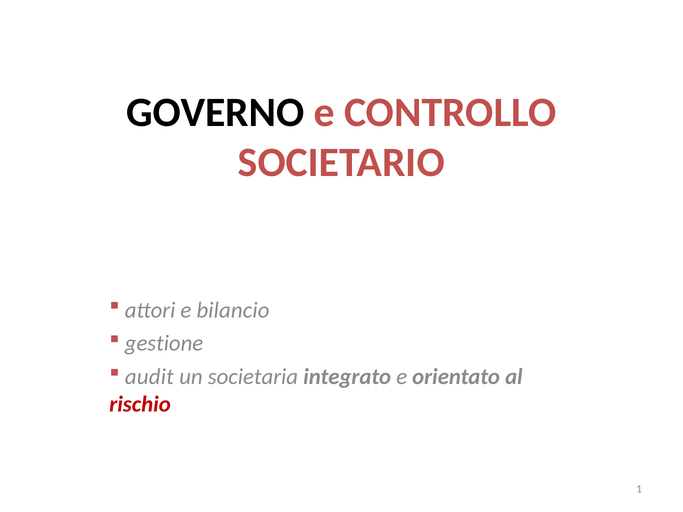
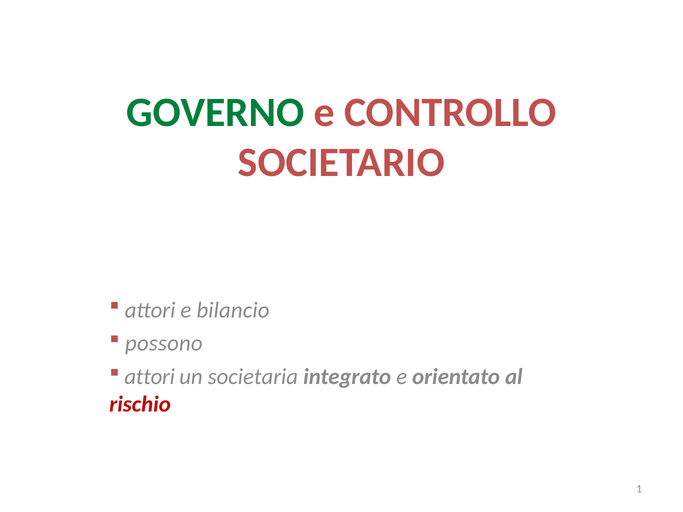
GOVERNO colour: black -> green
gestione: gestione -> possono
audit at (149, 377): audit -> attori
